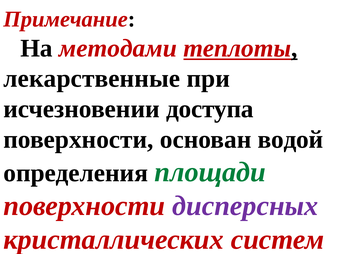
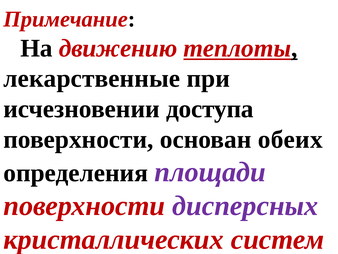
методами: методами -> движению
водой: водой -> обеих
площади colour: green -> purple
